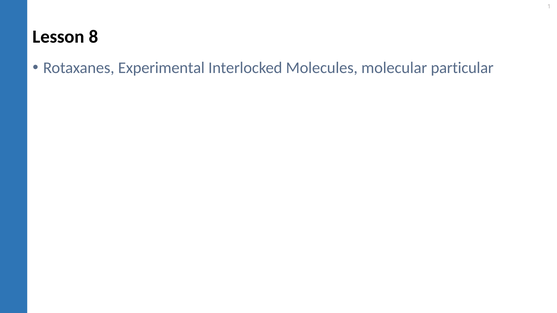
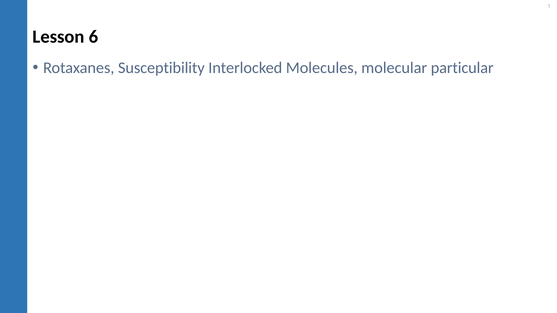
8: 8 -> 6
Experimental: Experimental -> Susceptibility
